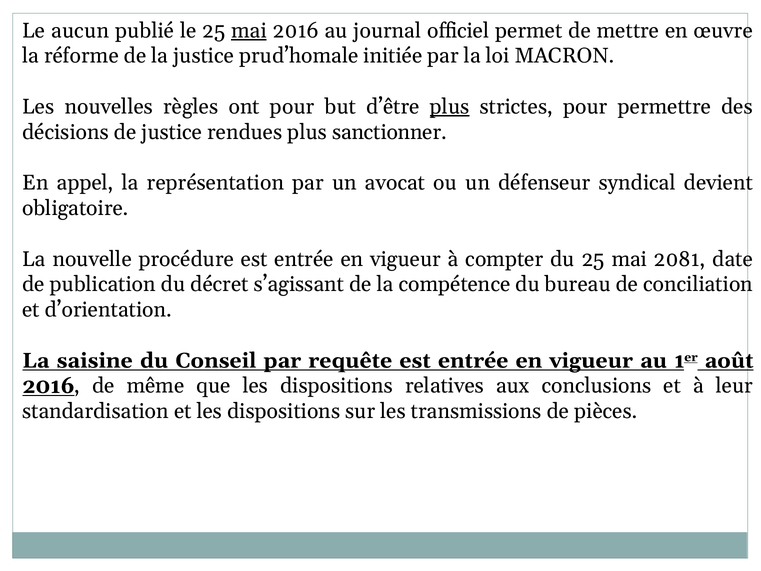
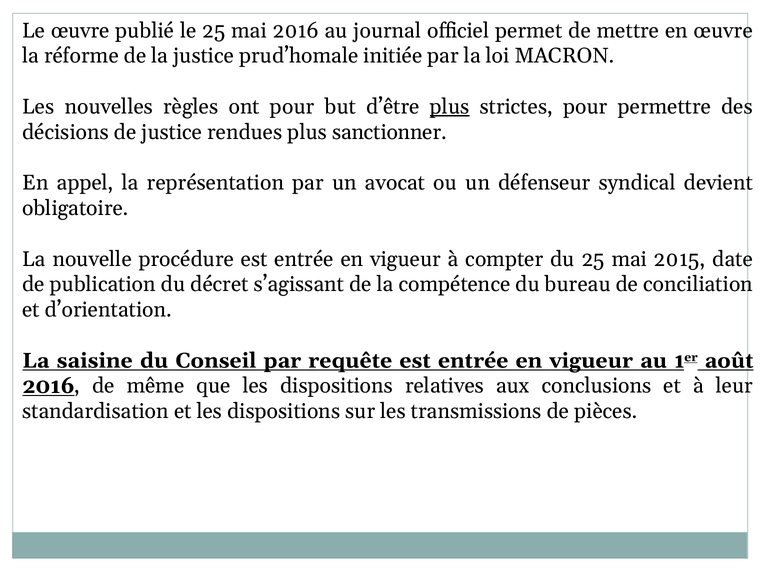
Le aucun: aucun -> œuvre
mai at (249, 31) underline: present -> none
2081: 2081 -> 2015
